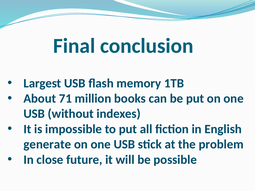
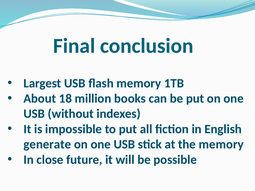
71: 71 -> 18
the problem: problem -> memory
